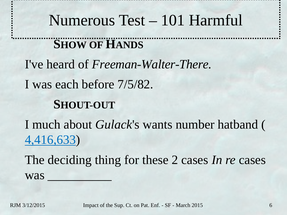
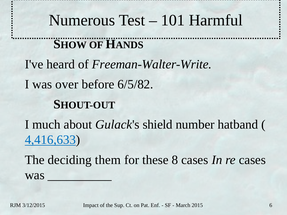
Freeman-Walter-There: Freeman-Walter-There -> Freeman-Walter-Write
each: each -> over
7/5/82: 7/5/82 -> 6/5/82
wants: wants -> shield
thing: thing -> them
2: 2 -> 8
